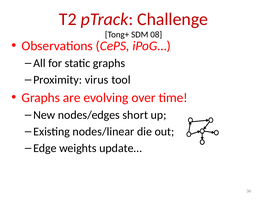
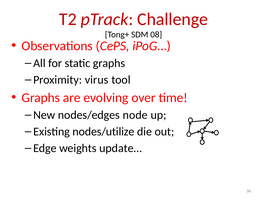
short: short -> node
nodes/linear: nodes/linear -> nodes/utilize
